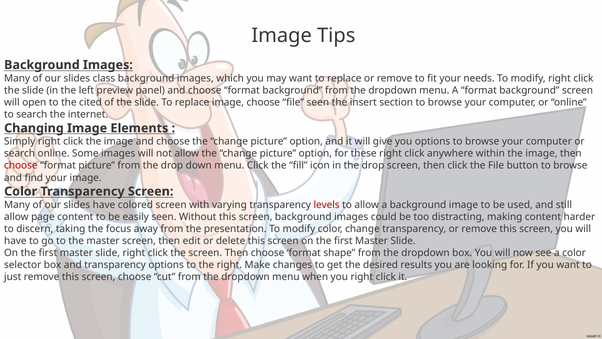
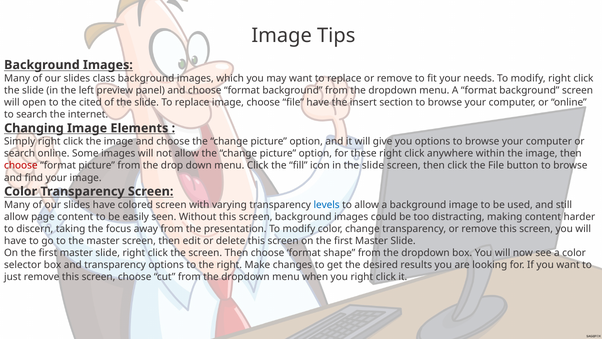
file seen: seen -> have
in the drop: drop -> slide
levels colour: red -> blue
